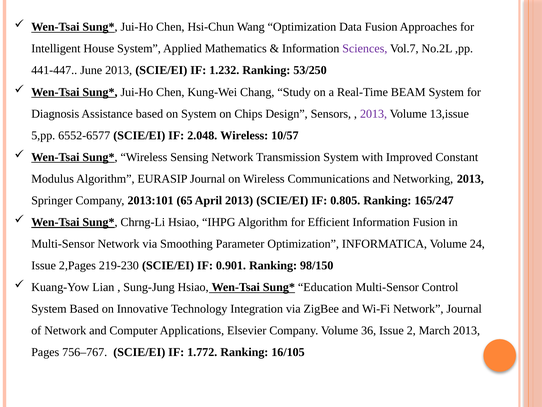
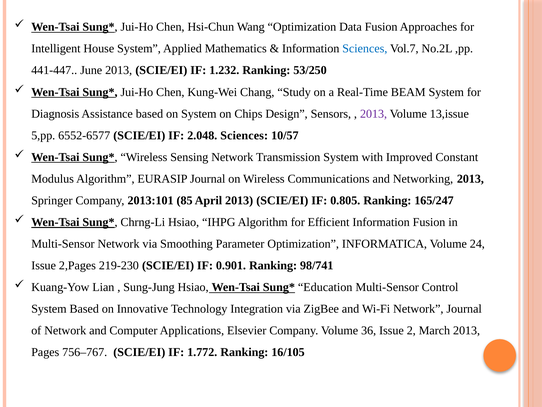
Sciences at (365, 49) colour: purple -> blue
2.048 Wireless: Wireless -> Sciences
65: 65 -> 85
98/150: 98/150 -> 98/741
